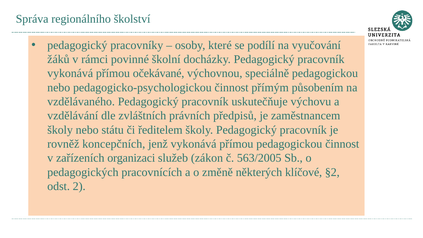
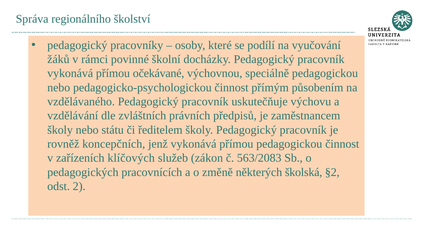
organizaci: organizaci -> klíčových
563/2005: 563/2005 -> 563/2083
klíčové: klíčové -> školská
